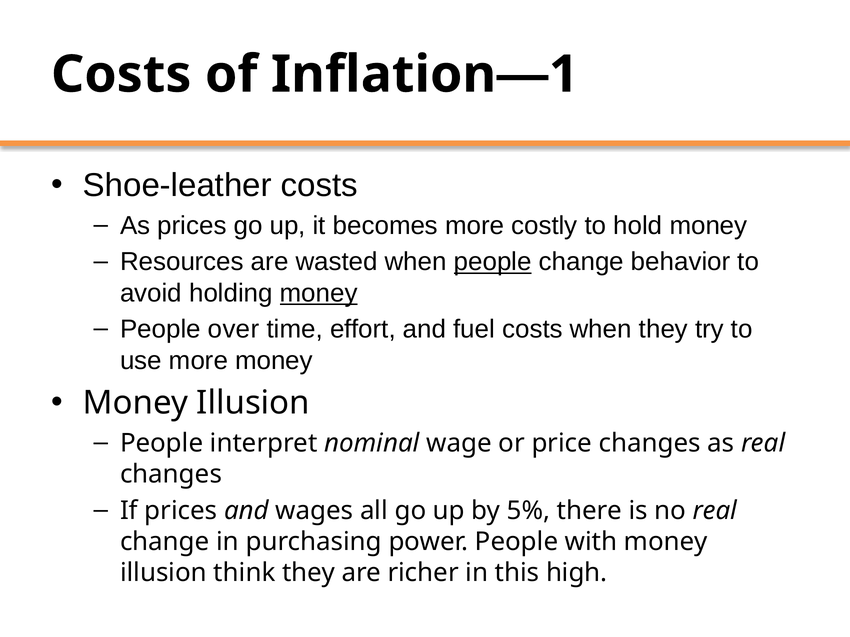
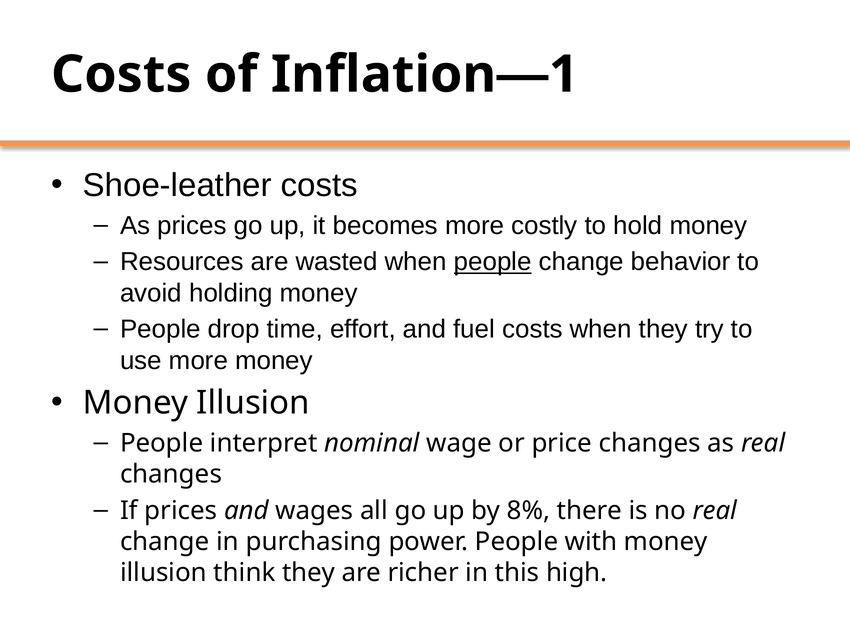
money at (319, 293) underline: present -> none
over: over -> drop
5%: 5% -> 8%
